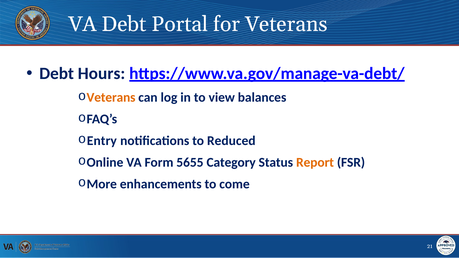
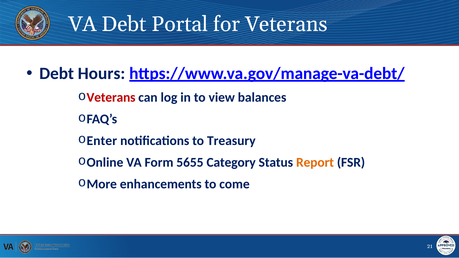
Veterans at (111, 98) colour: orange -> red
Entry: Entry -> Enter
Reduced: Reduced -> Treasury
